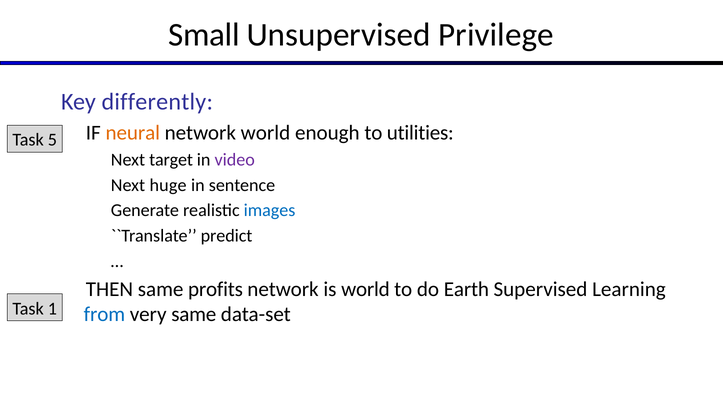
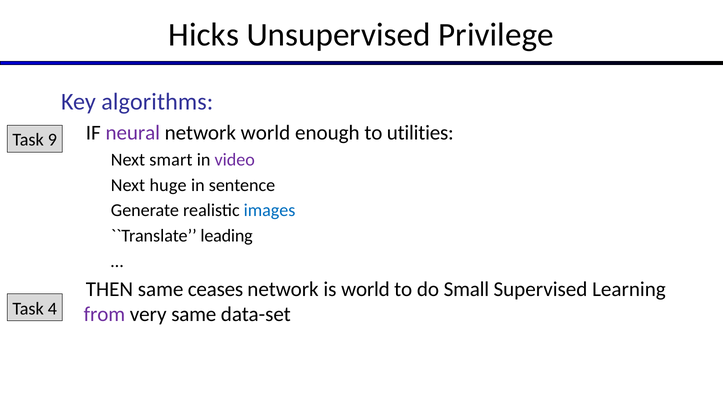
Small: Small -> Hicks
differently: differently -> algorithms
neural colour: orange -> purple
5: 5 -> 9
target: target -> smart
predict: predict -> leading
profits: profits -> ceases
Earth: Earth -> Small
1: 1 -> 4
from colour: blue -> purple
